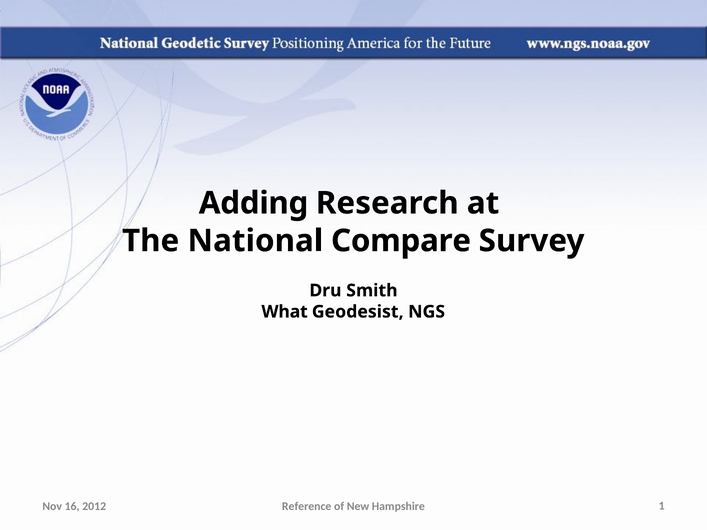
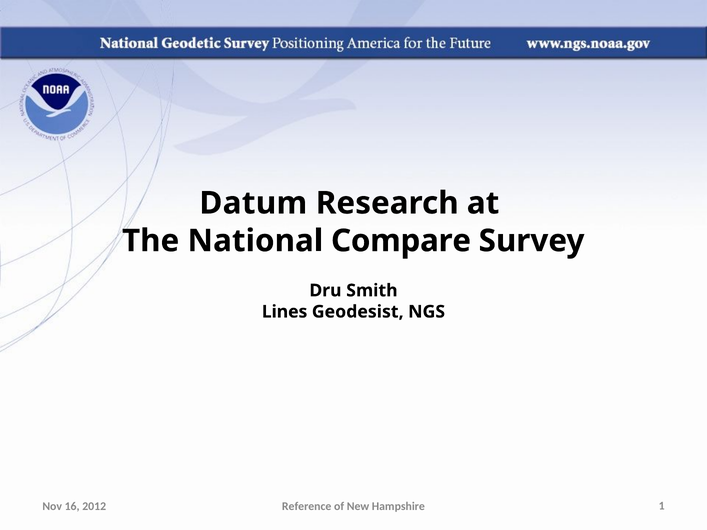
Adding: Adding -> Datum
What: What -> Lines
